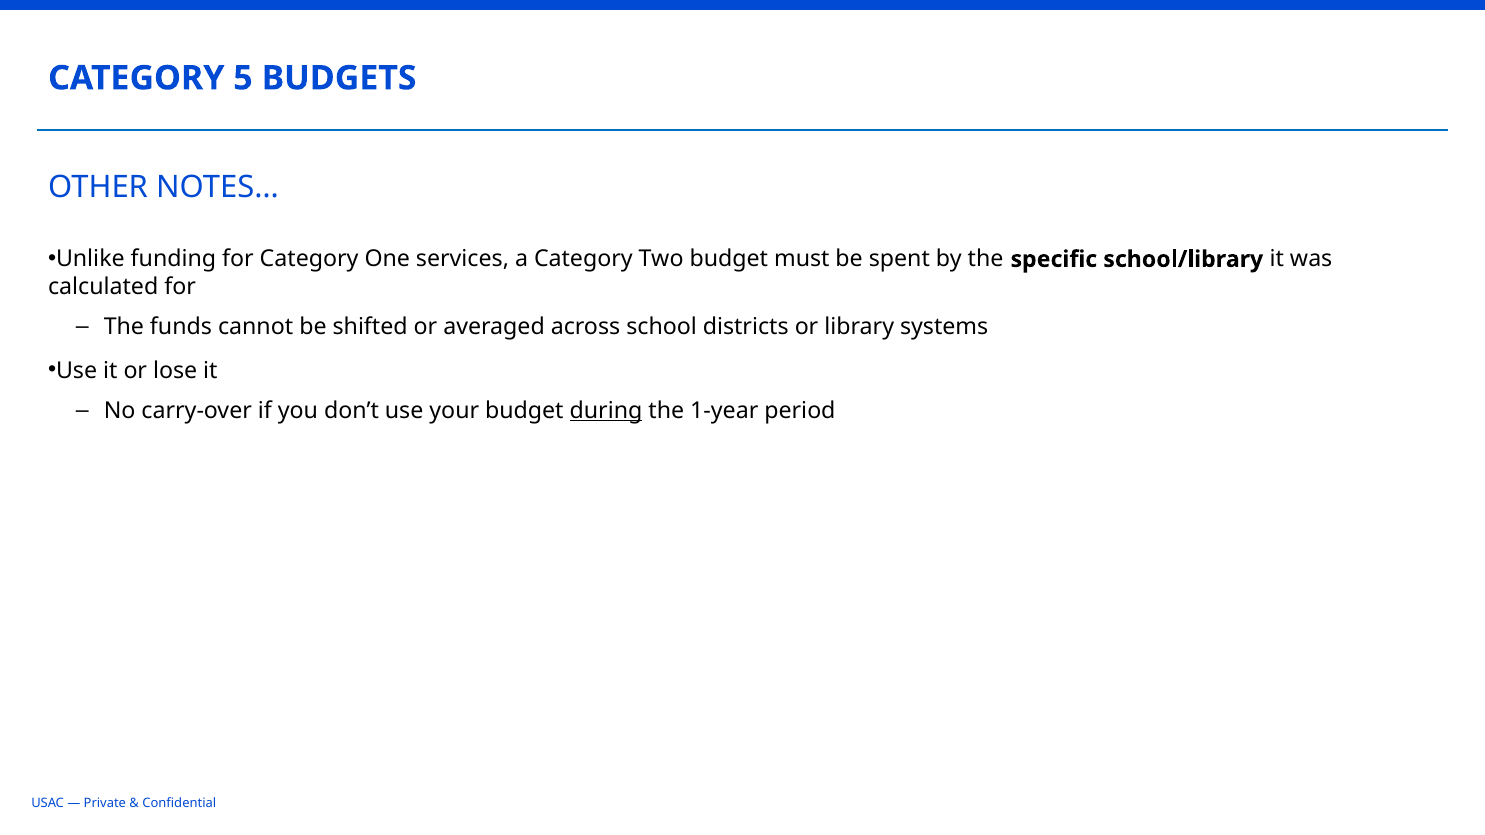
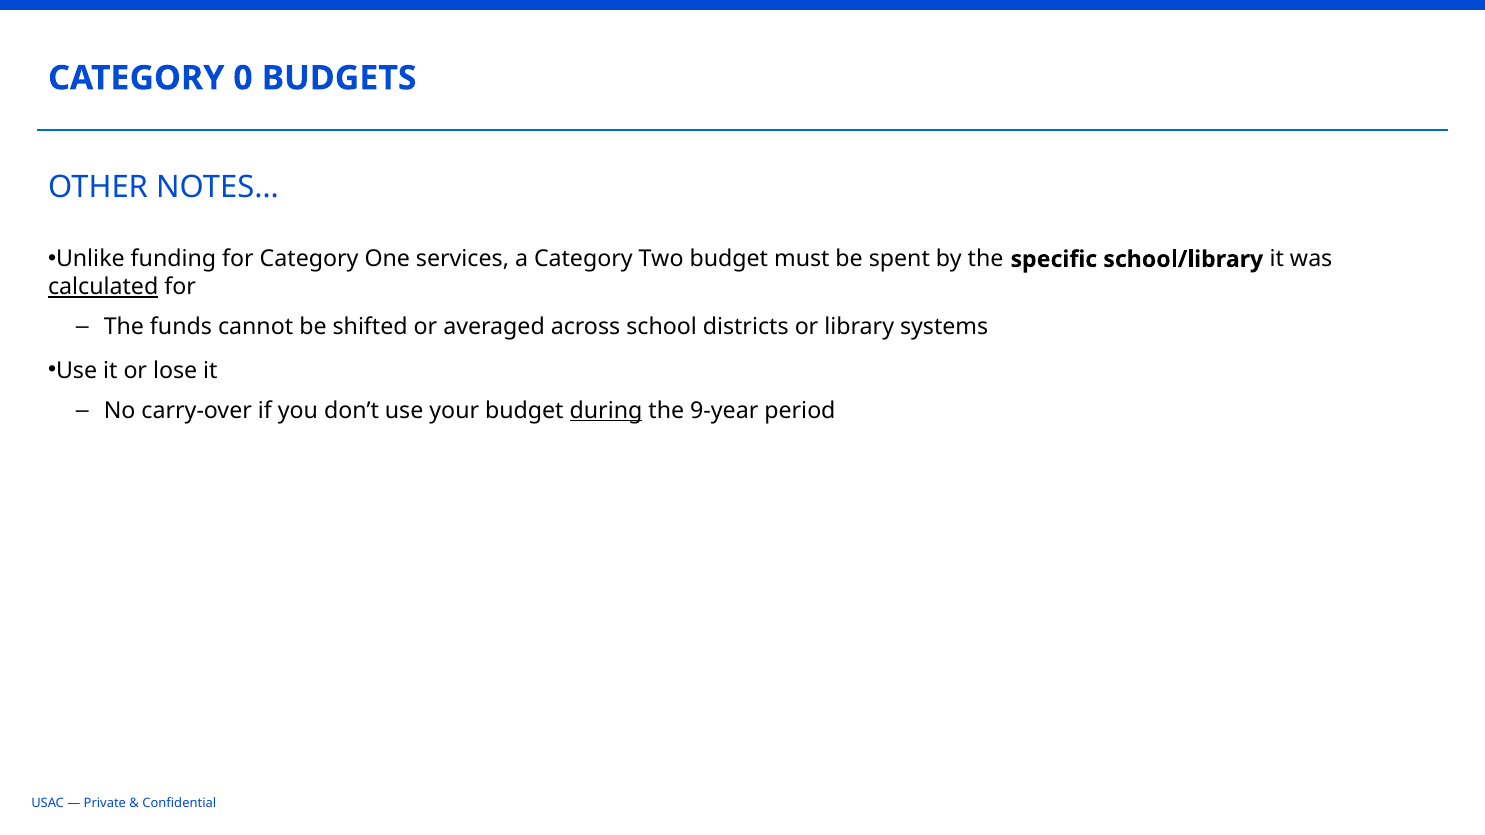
5: 5 -> 0
calculated underline: none -> present
1-year: 1-year -> 9-year
